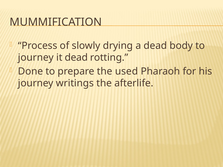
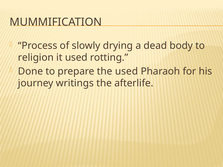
journey at (36, 58): journey -> religion
it dead: dead -> used
